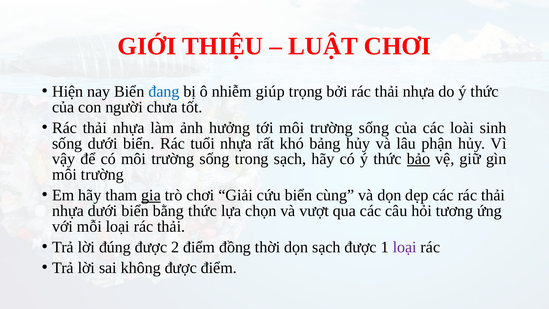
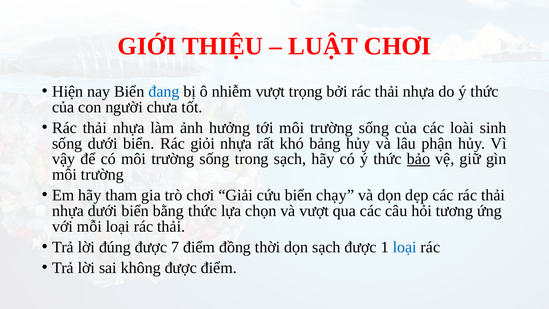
nhiễm giúp: giúp -> vượt
tuổi: tuổi -> giỏi
gia underline: present -> none
cùng: cùng -> chạy
2: 2 -> 7
loại at (405, 247) colour: purple -> blue
